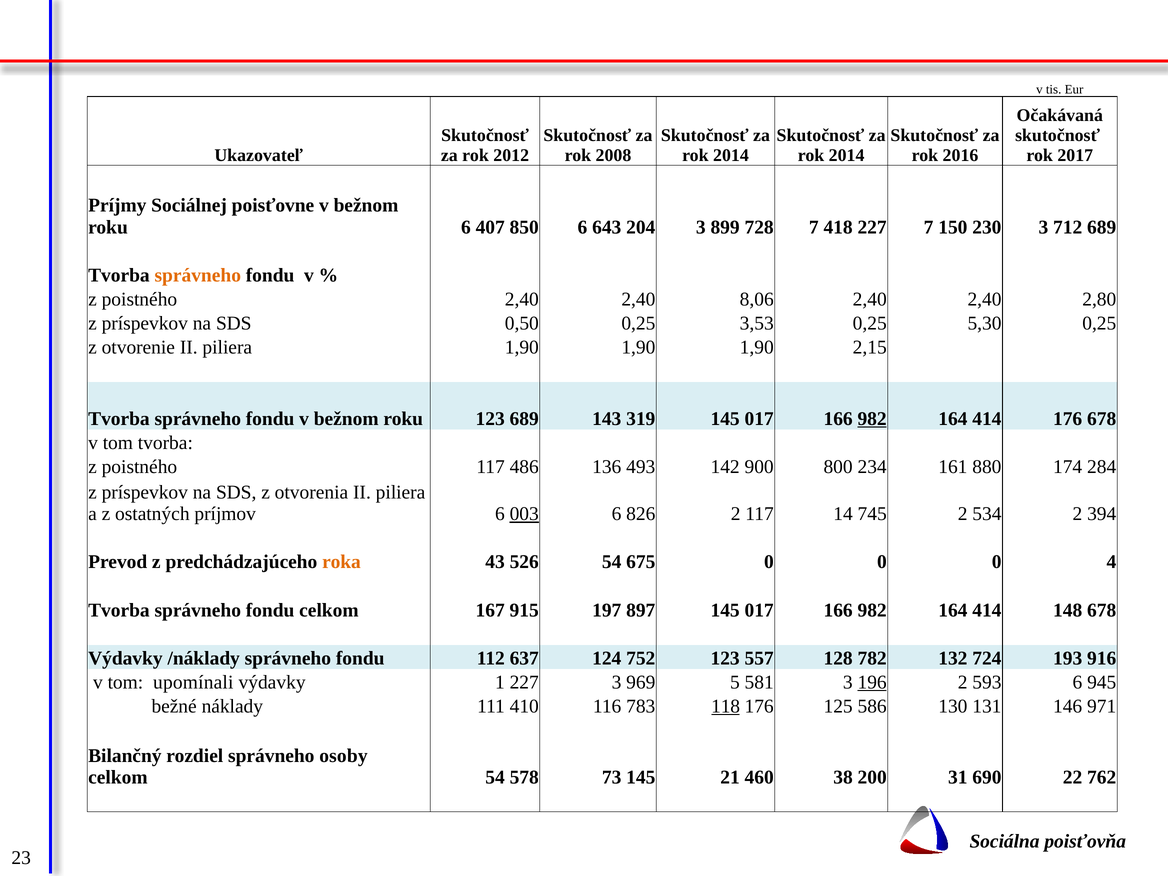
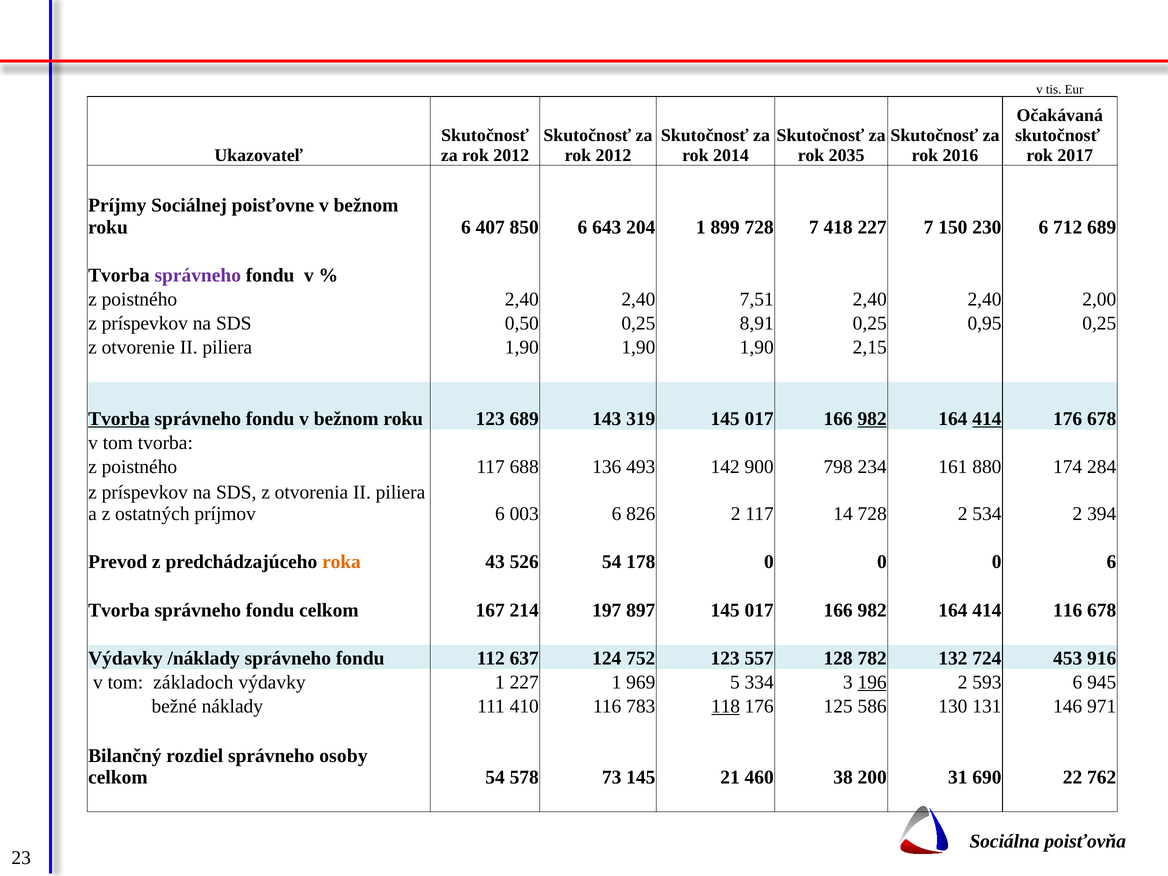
2008 at (613, 155): 2008 -> 2012
2014 at (847, 155): 2014 -> 2035
204 3: 3 -> 1
230 3: 3 -> 6
správneho at (198, 275) colour: orange -> purple
8,06: 8,06 -> 7,51
2,80: 2,80 -> 2,00
3,53: 3,53 -> 8,91
5,30: 5,30 -> 0,95
Tvorba at (119, 419) underline: none -> present
414 at (987, 419) underline: none -> present
486: 486 -> 688
800: 800 -> 798
003 underline: present -> none
14 745: 745 -> 728
675: 675 -> 178
0 4: 4 -> 6
915: 915 -> 214
414 148: 148 -> 116
193: 193 -> 453
upomínali: upomínali -> základoch
227 3: 3 -> 1
581: 581 -> 334
